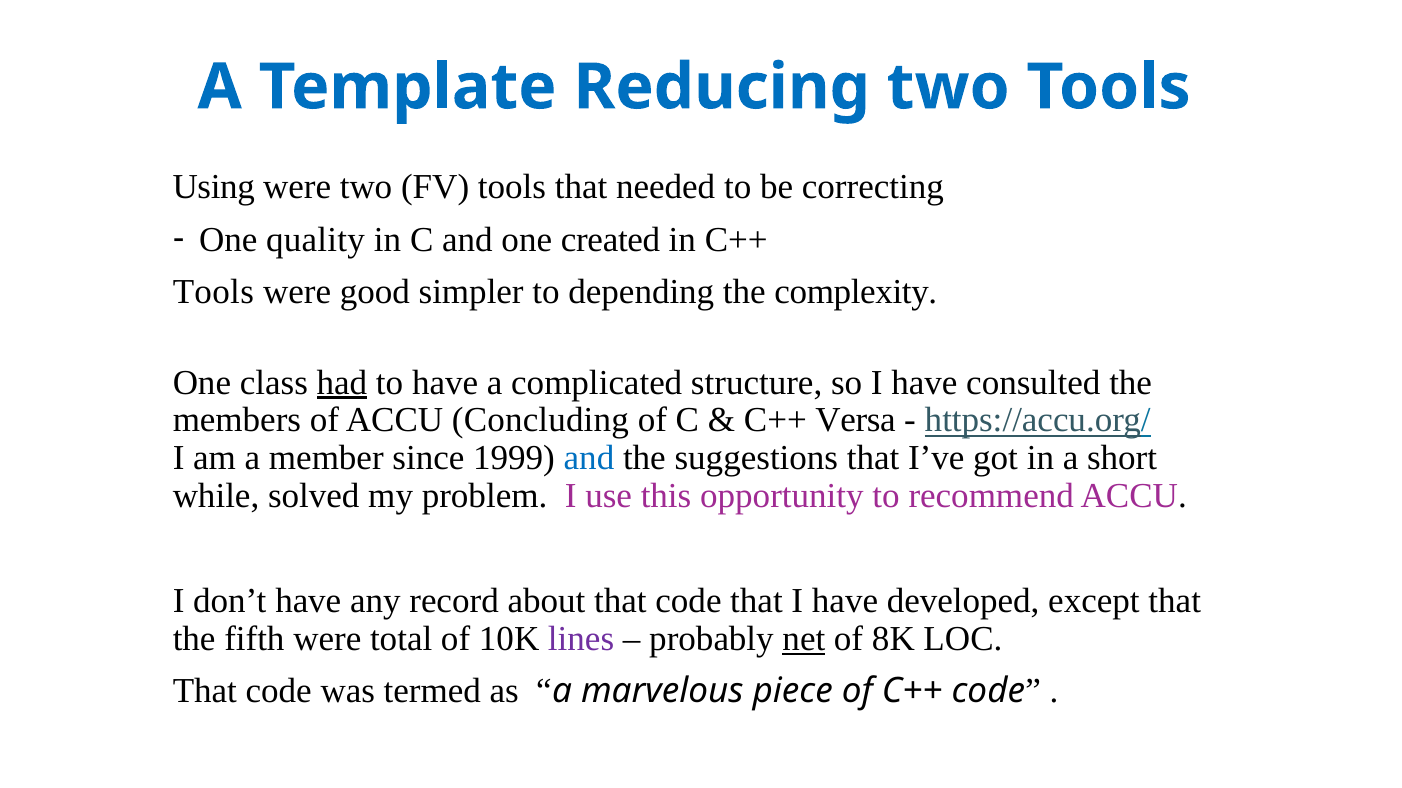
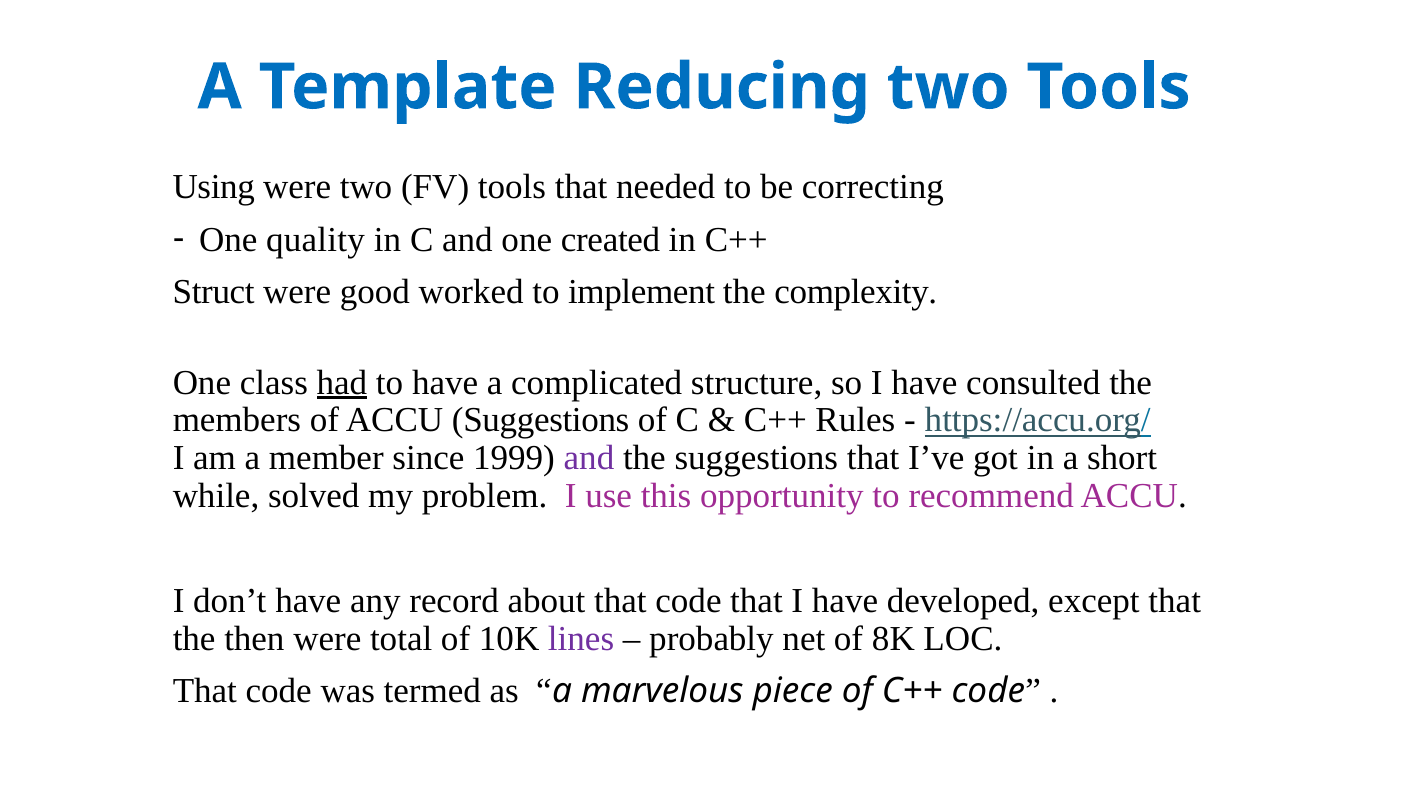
Tools at (213, 292): Tools -> Struct
simpler: simpler -> worked
depending: depending -> implement
ACCU Concluding: Concluding -> Suggestions
Versa: Versa -> Rules
and at (589, 458) colour: blue -> purple
fifth: fifth -> then
net underline: present -> none
